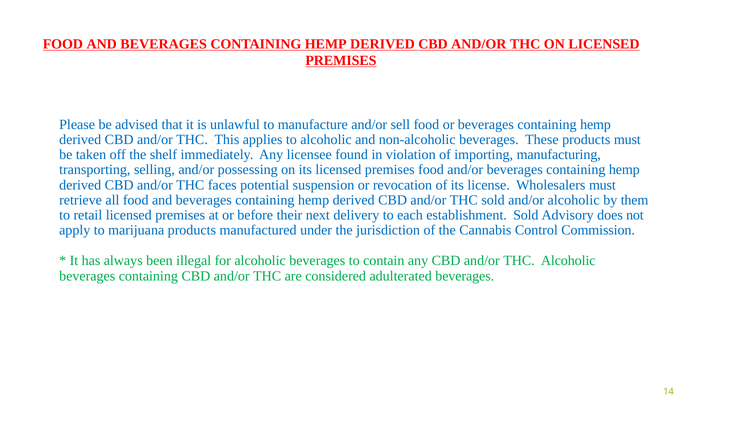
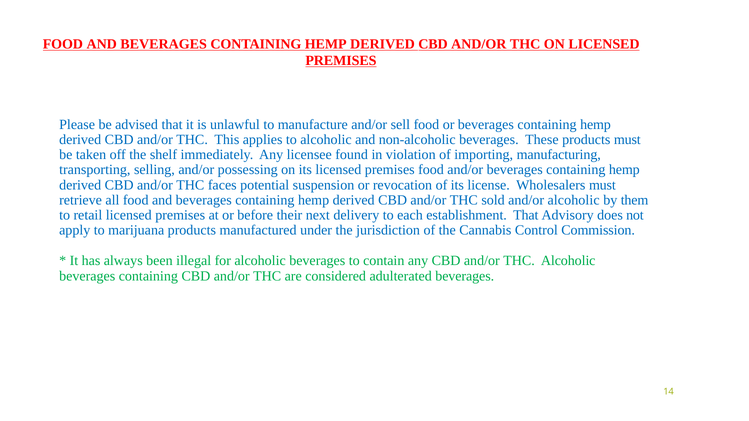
establishment Sold: Sold -> That
